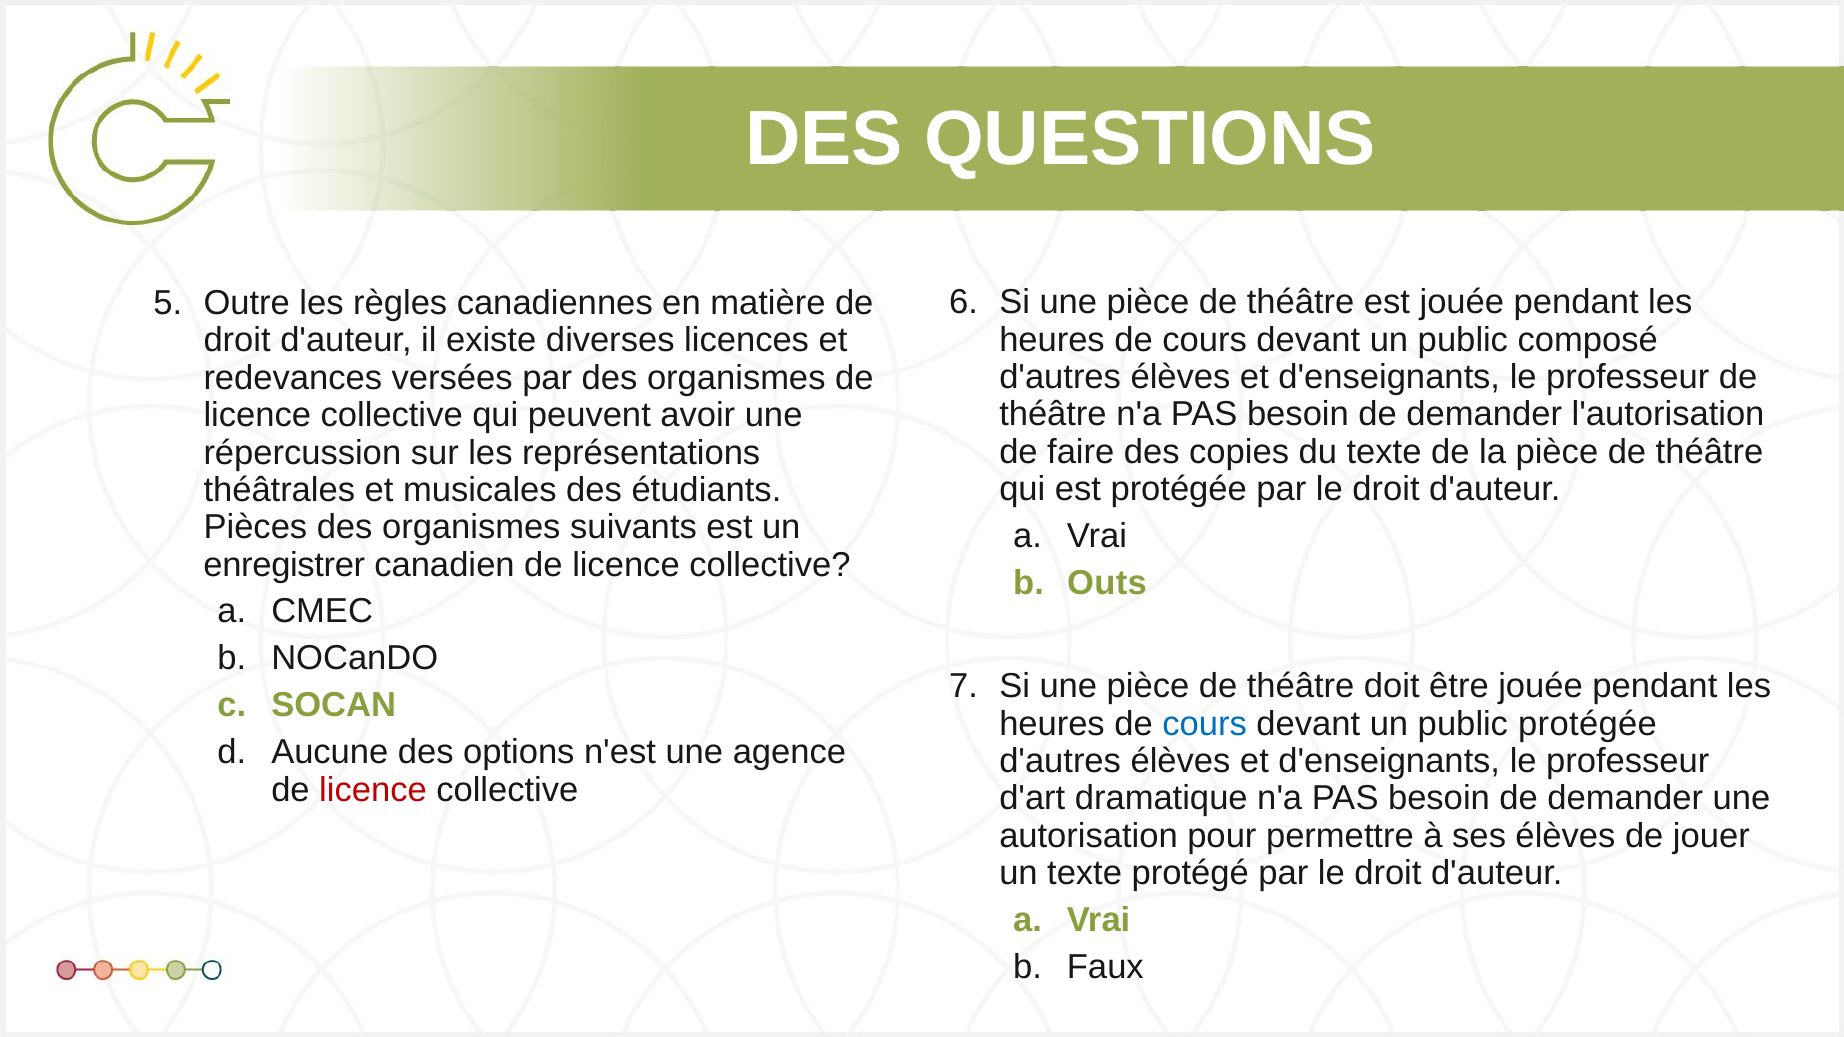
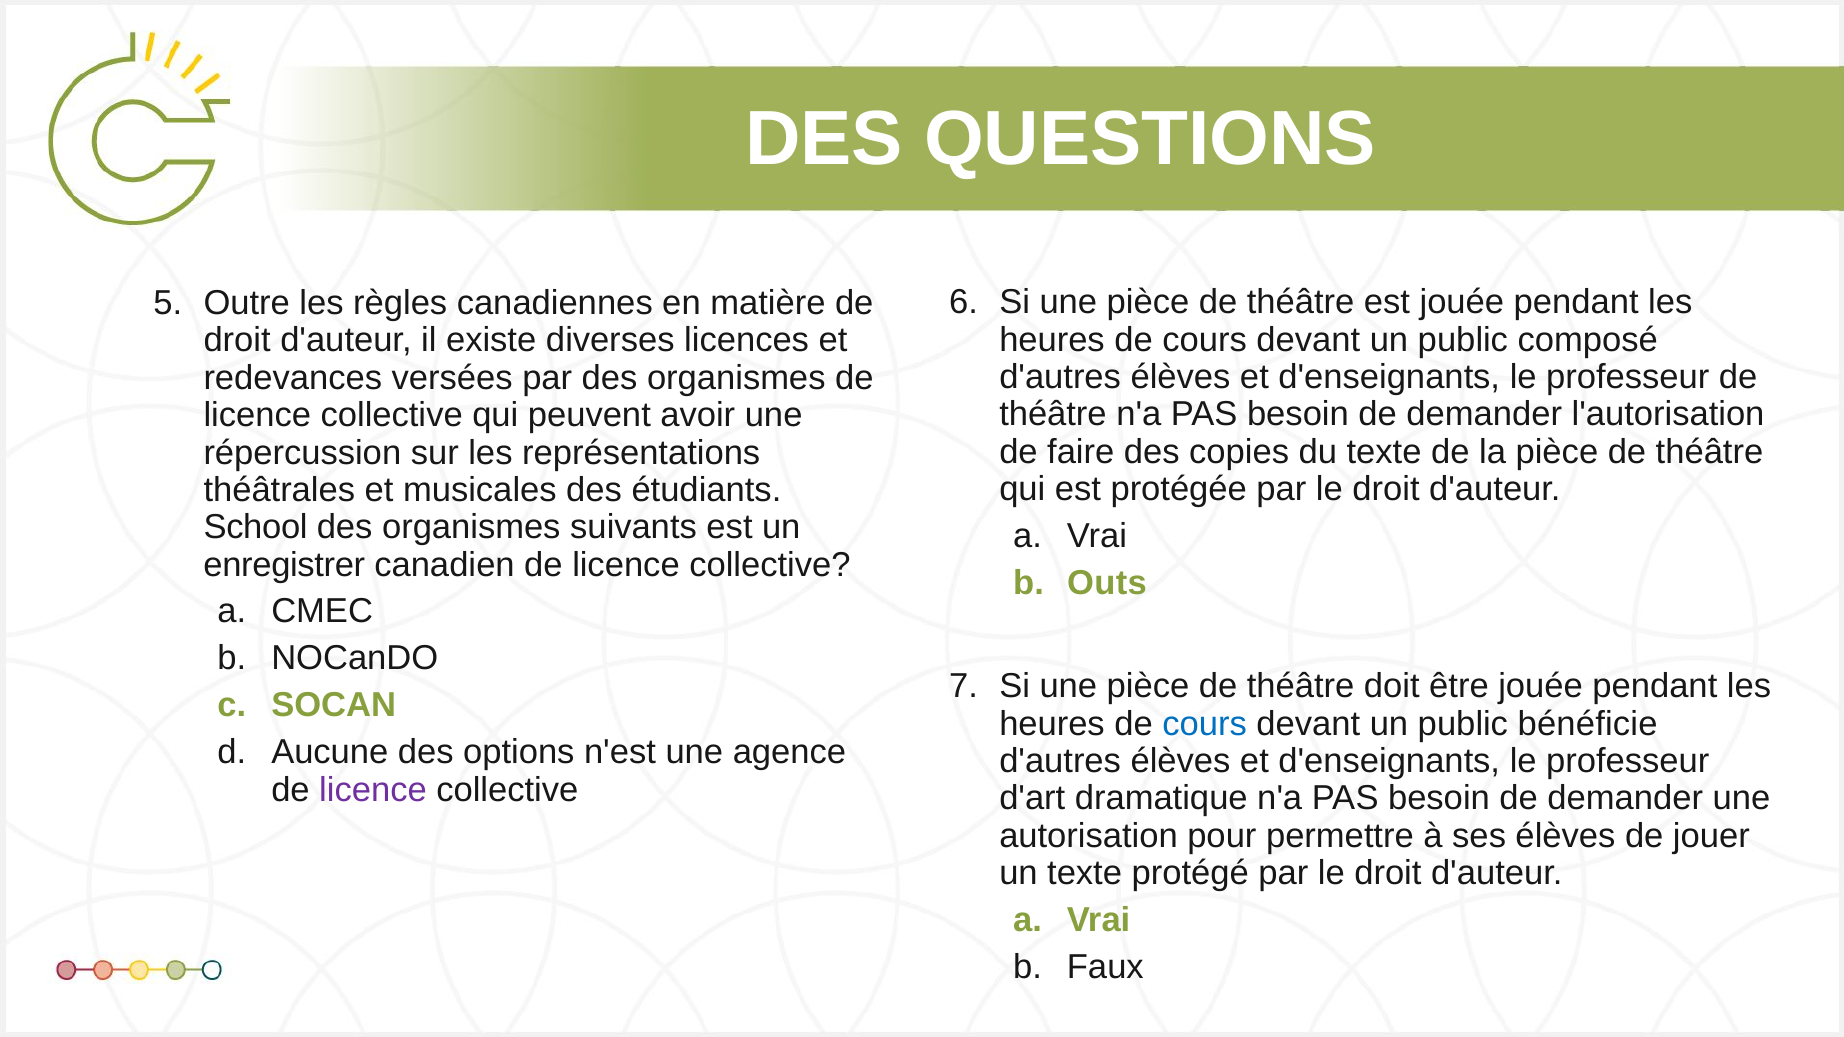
Pièces: Pièces -> School
public protégée: protégée -> bénéficie
licence at (373, 790) colour: red -> purple
